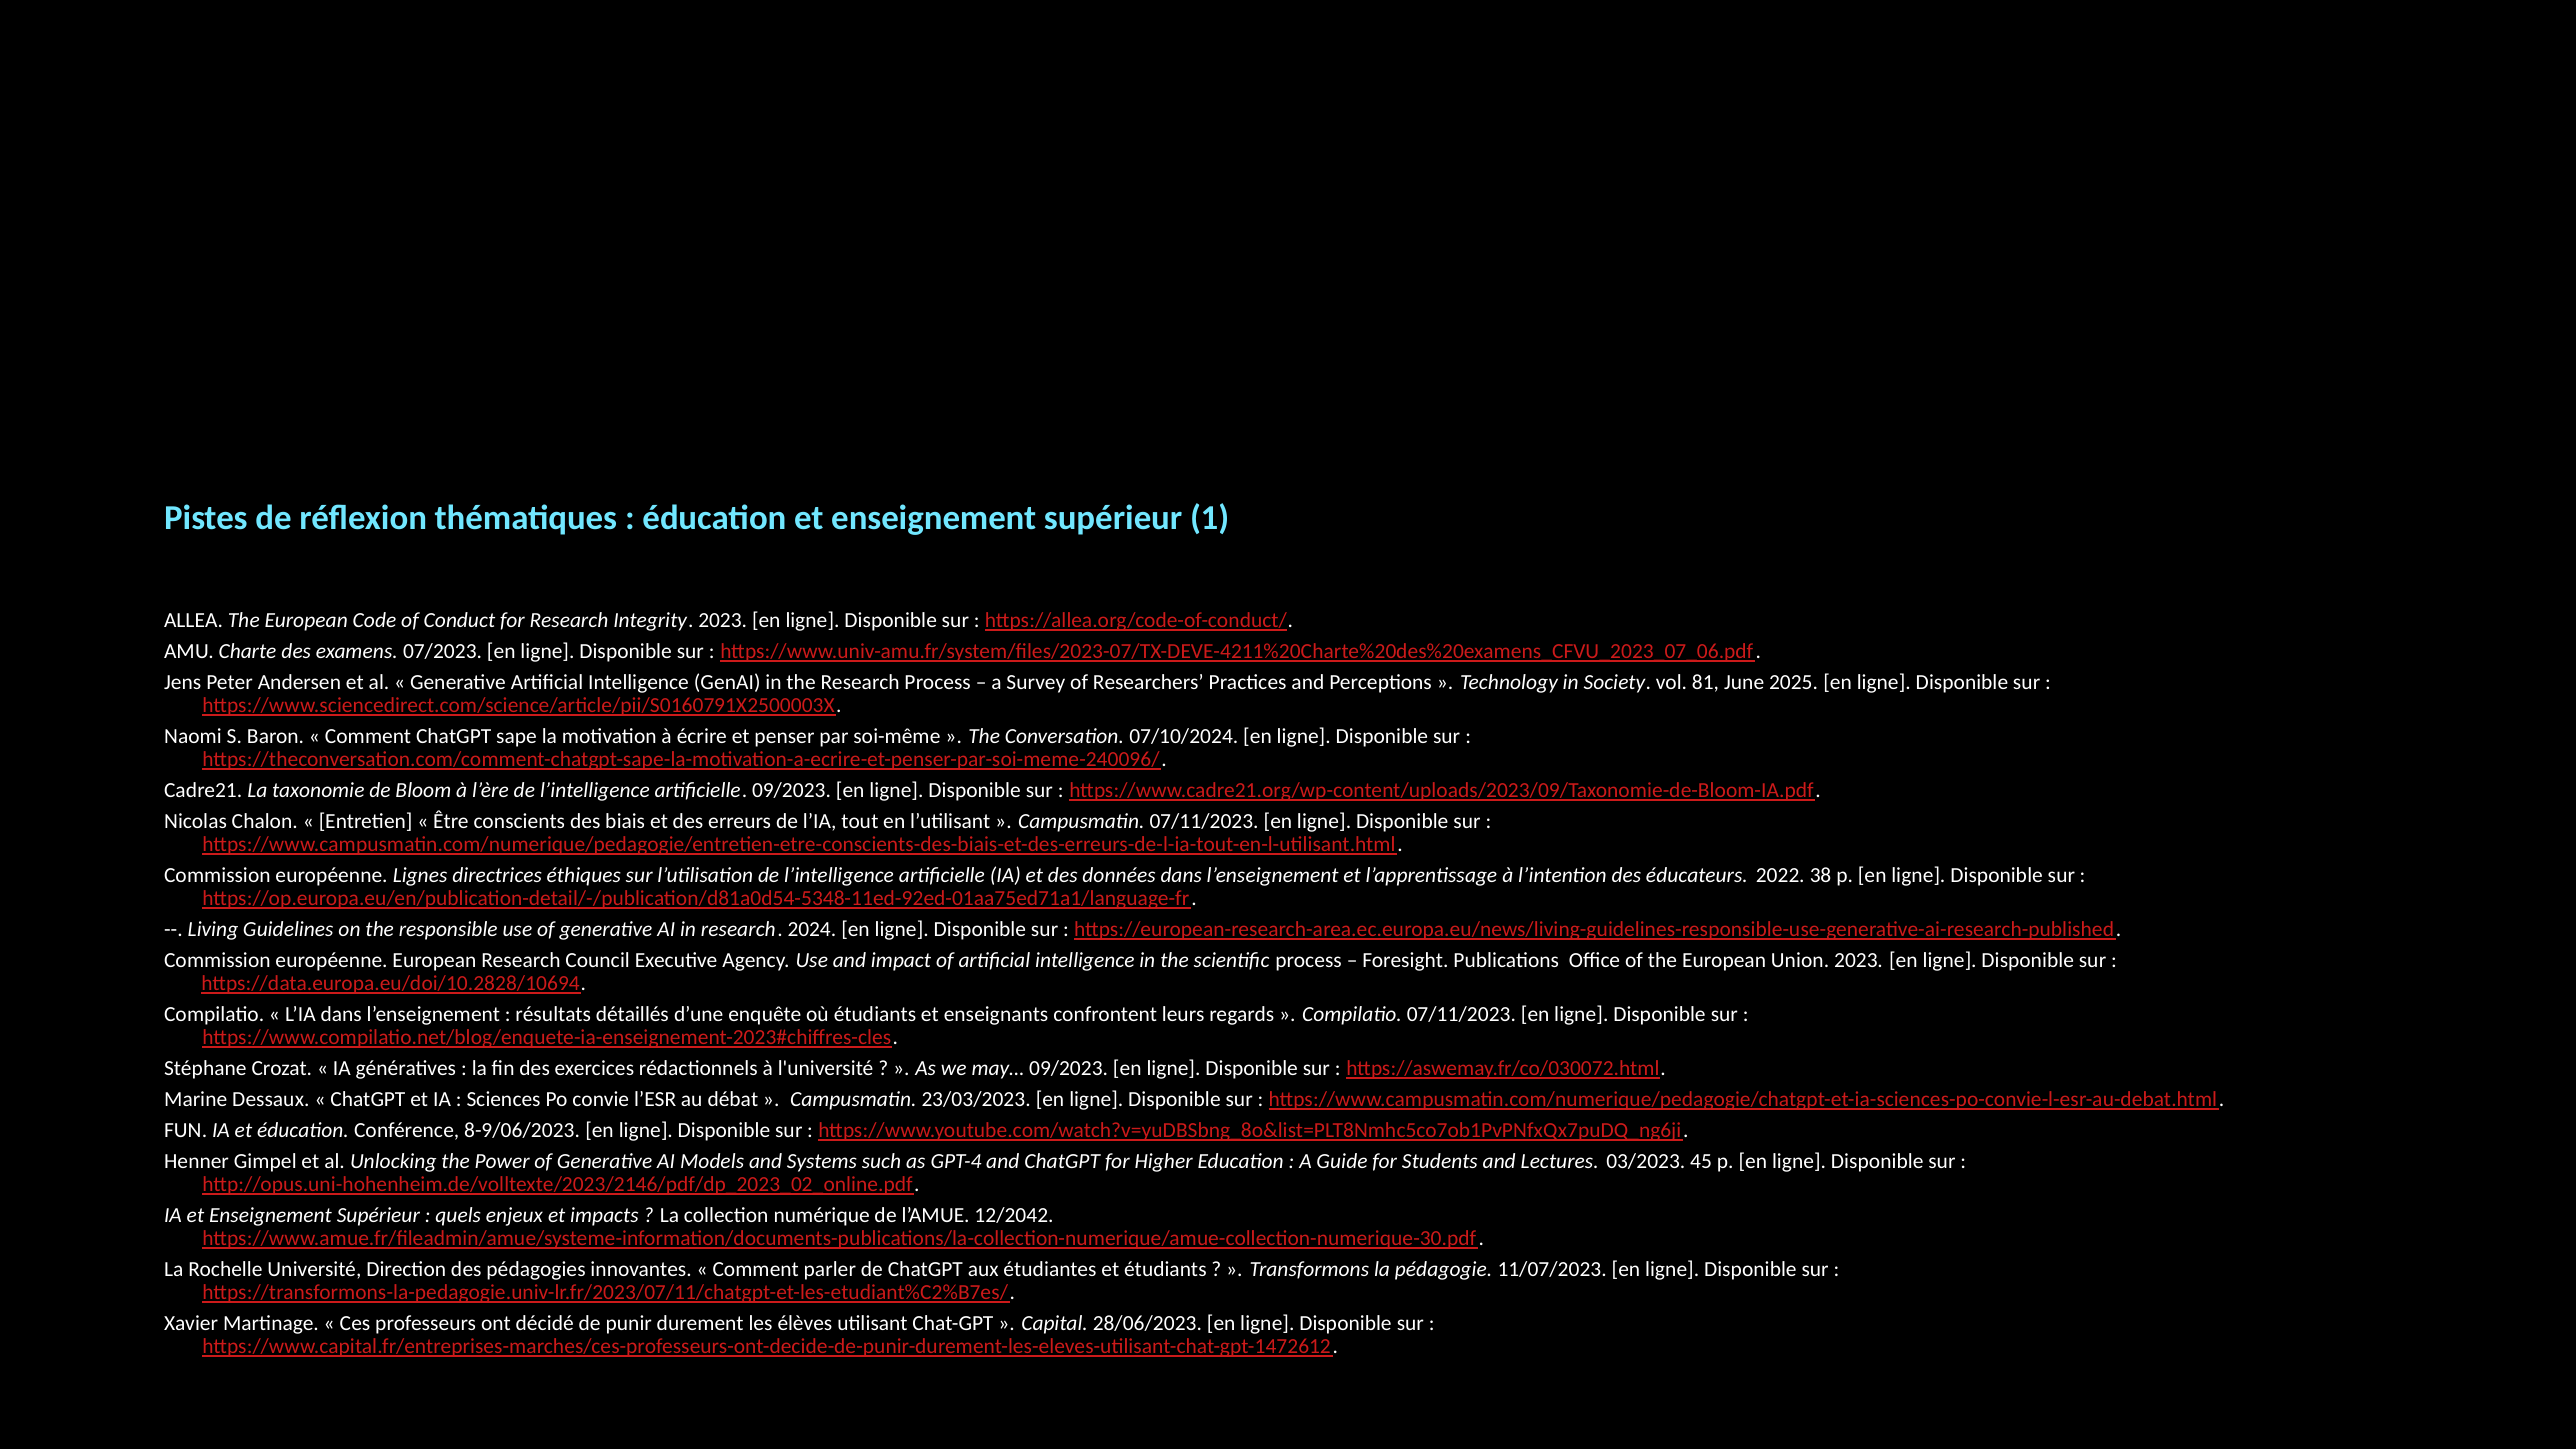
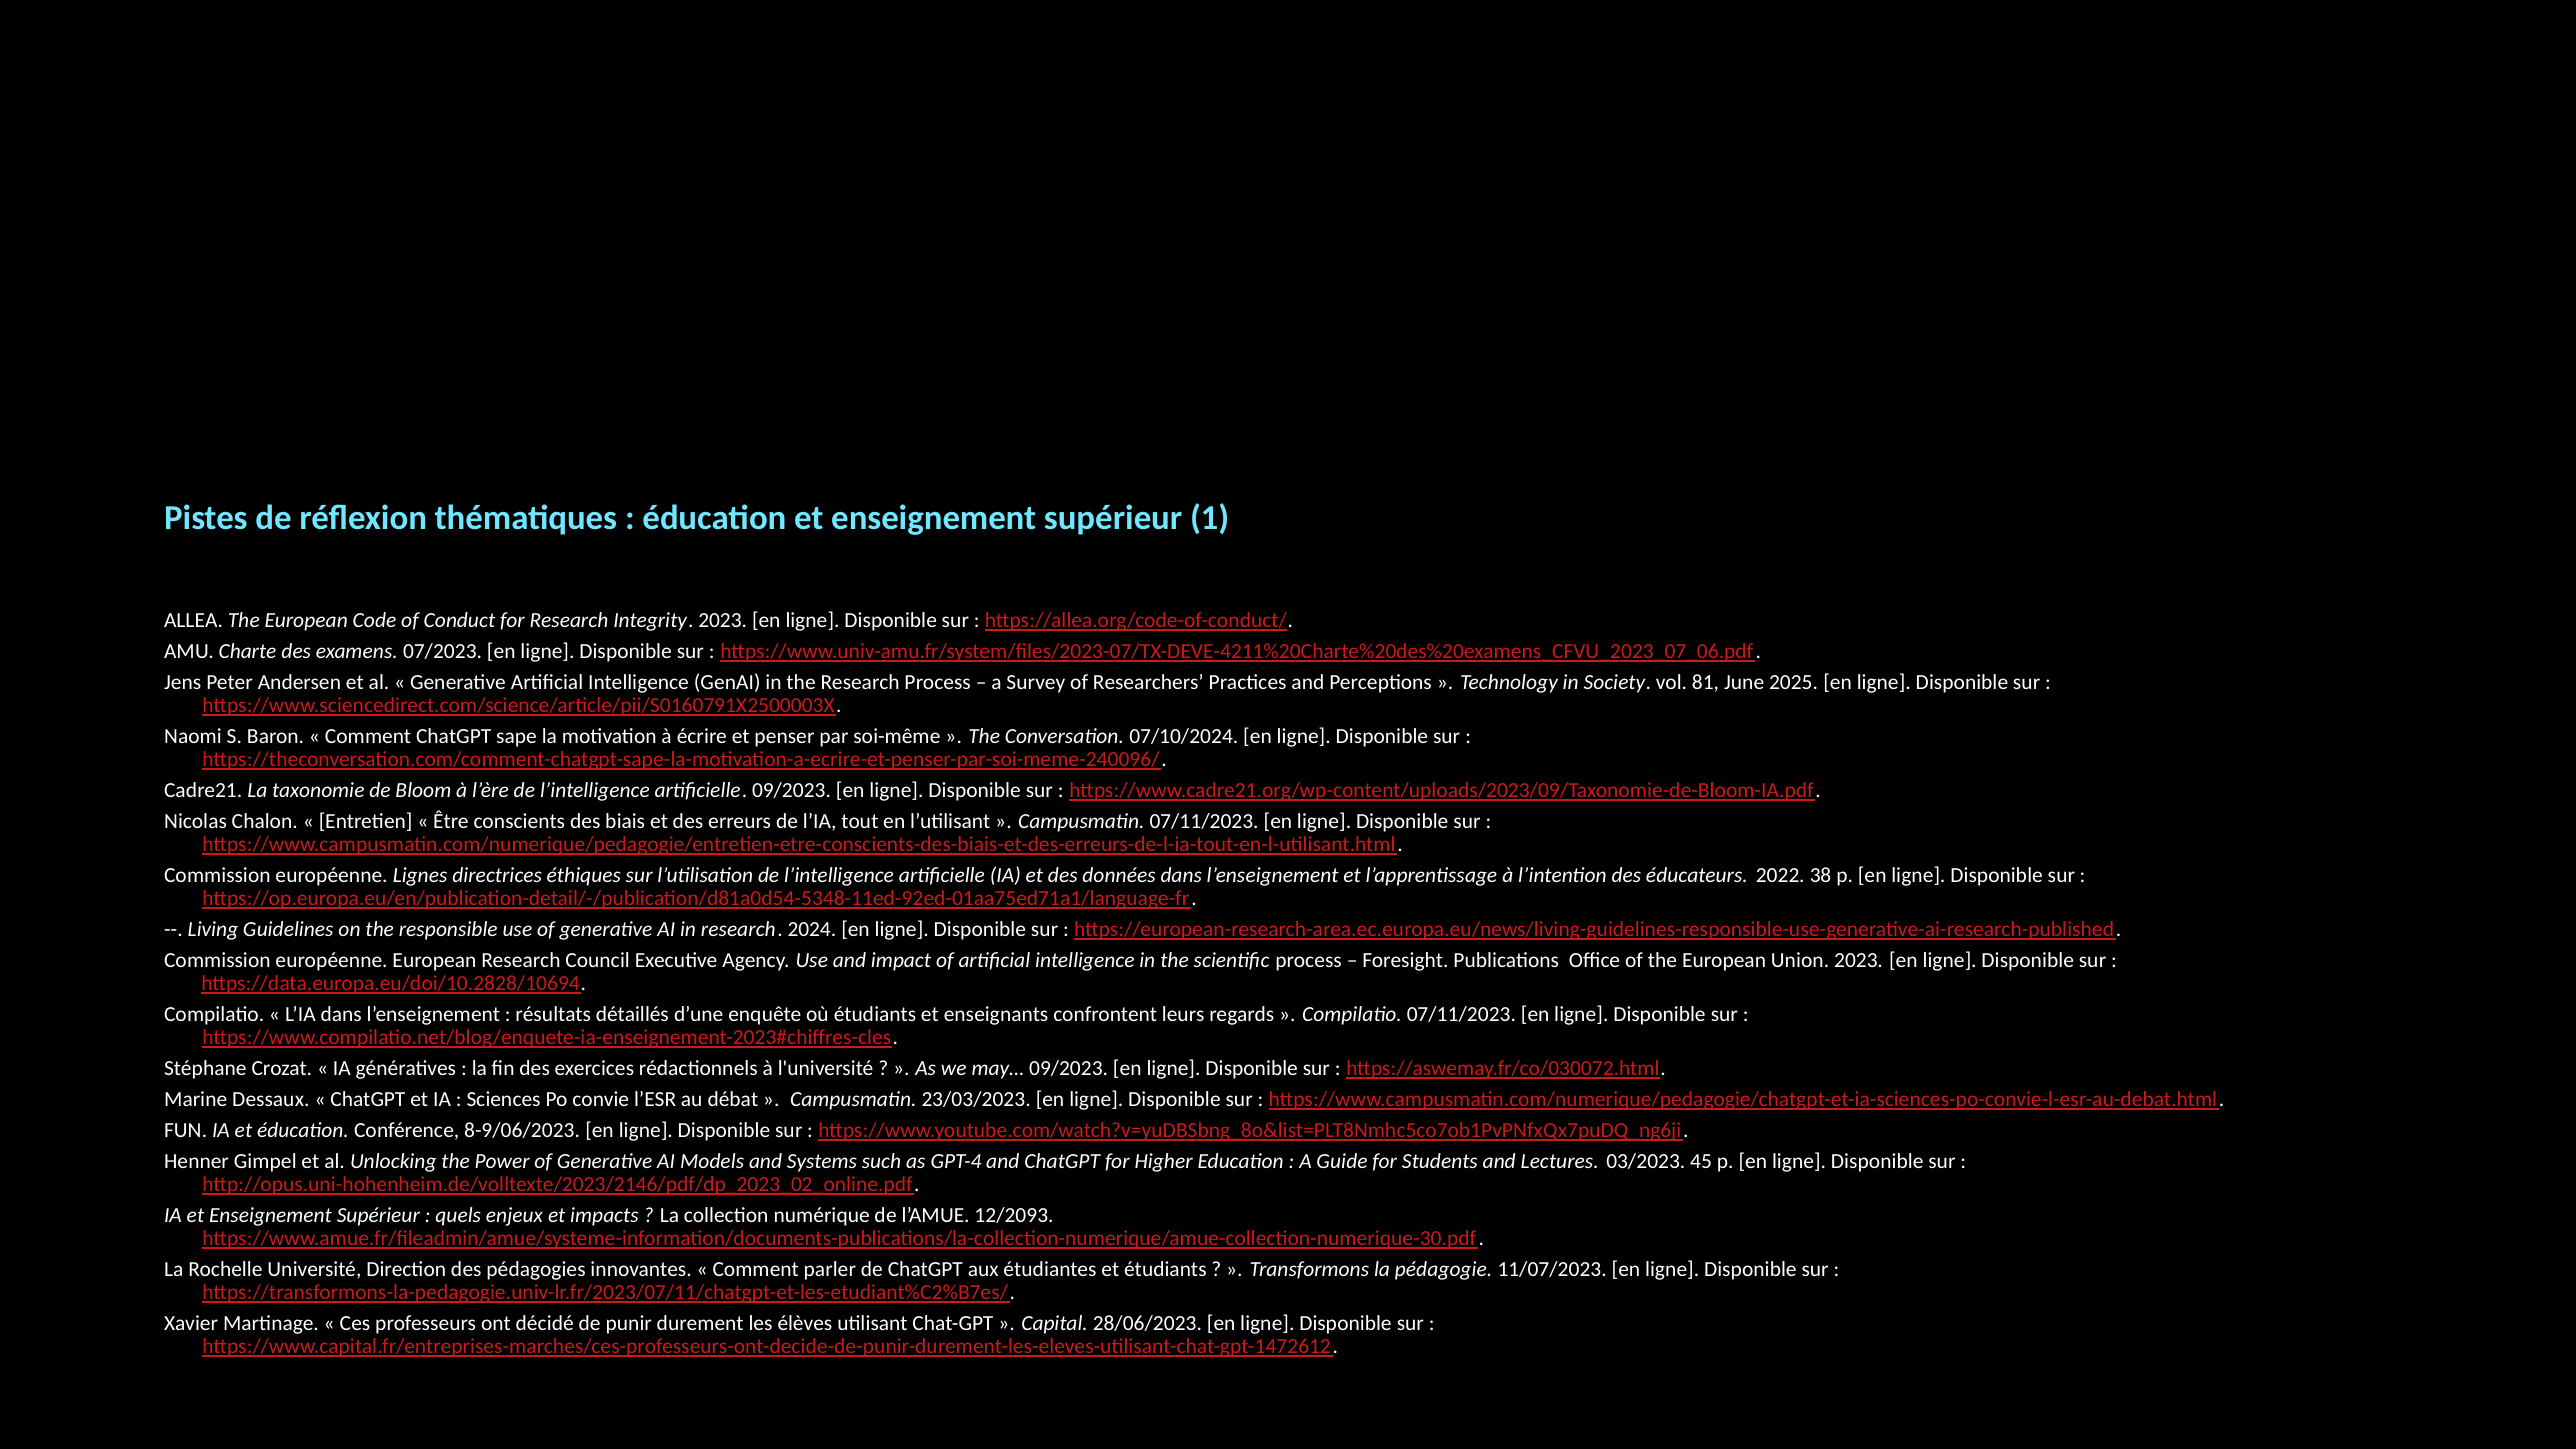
12/2042: 12/2042 -> 12/2093
